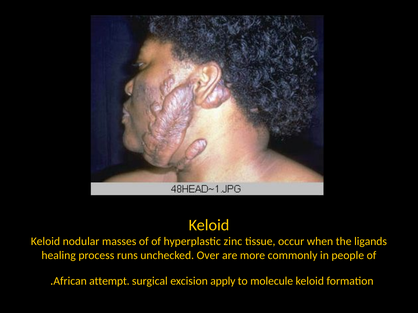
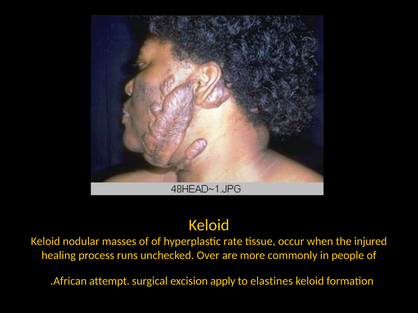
zinc: zinc -> rate
ligands: ligands -> injured
molecule: molecule -> elastines
